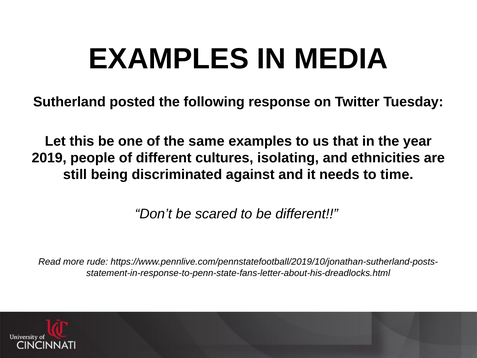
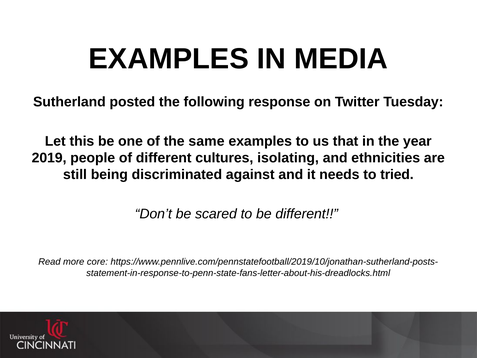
time: time -> tried
rude: rude -> core
